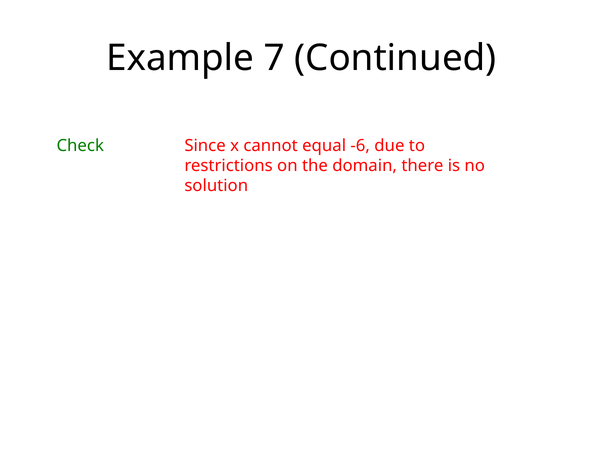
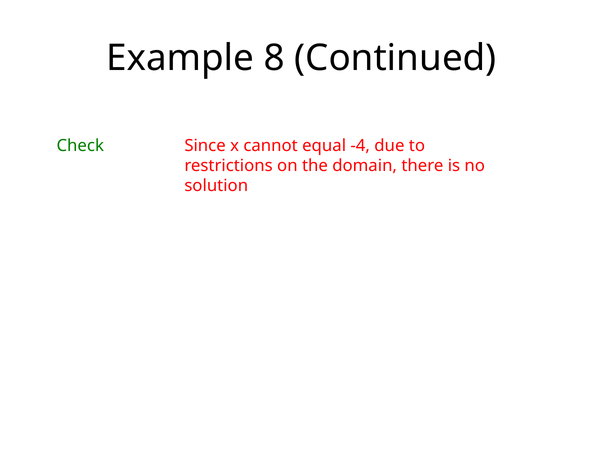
7: 7 -> 8
-6: -6 -> -4
